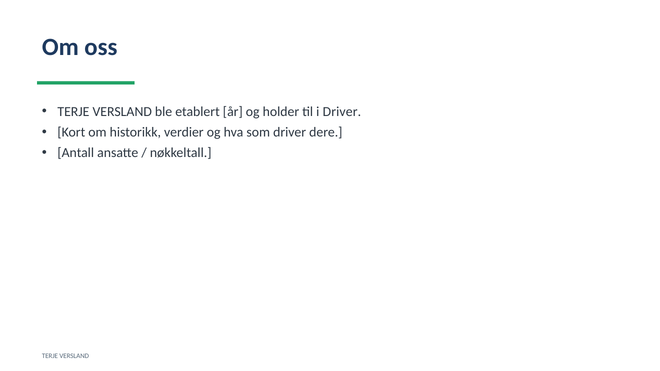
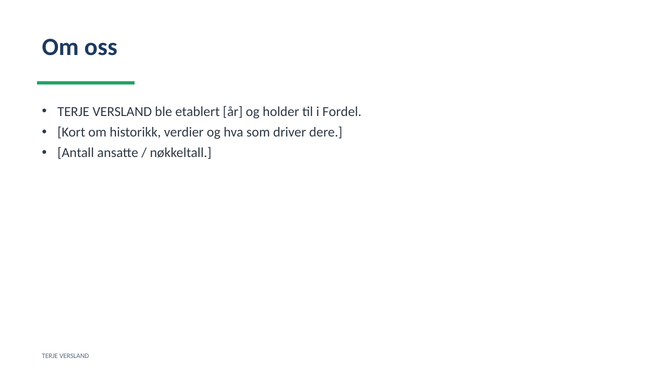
i Driver: Driver -> Fordel
